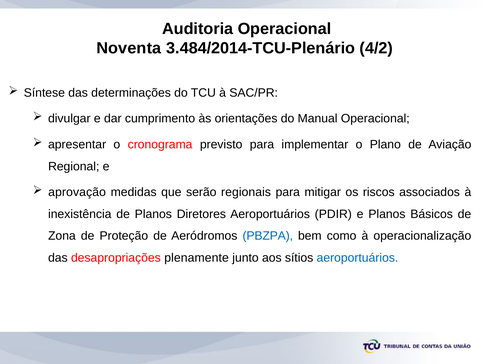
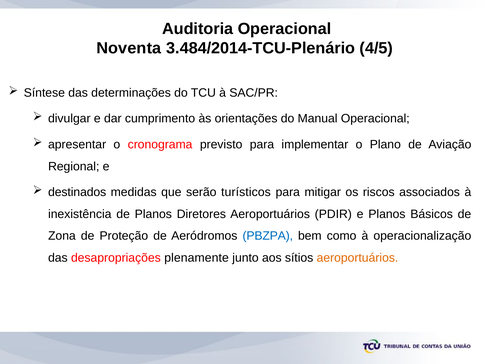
4/2: 4/2 -> 4/5
aprovação: aprovação -> destinados
regionais: regionais -> turísticos
aeroportuários at (357, 258) colour: blue -> orange
